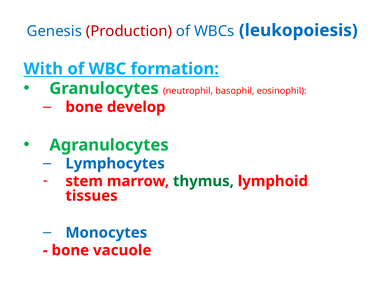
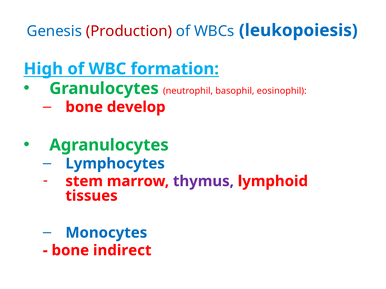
With: With -> High
thymus colour: green -> purple
vacuole: vacuole -> indirect
